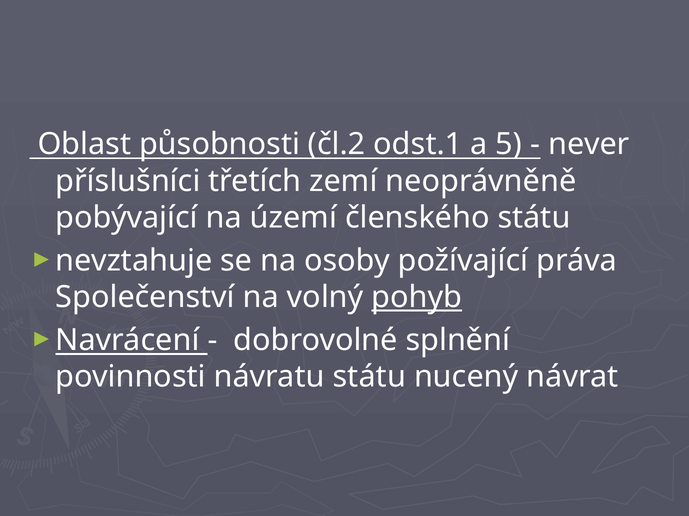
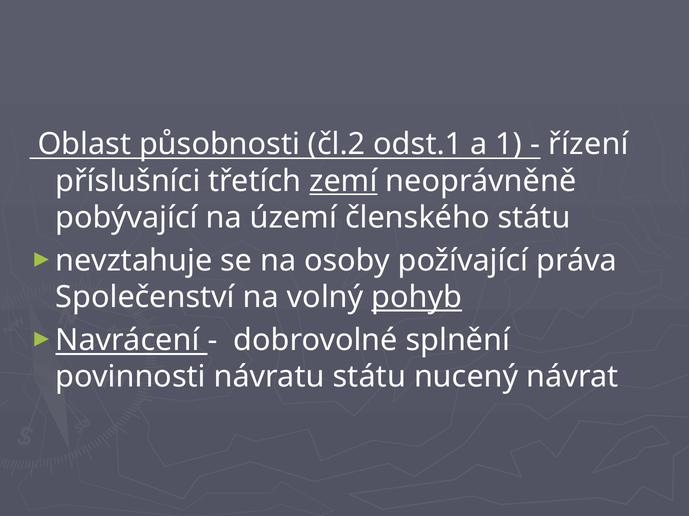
5: 5 -> 1
never: never -> řízení
zemí underline: none -> present
